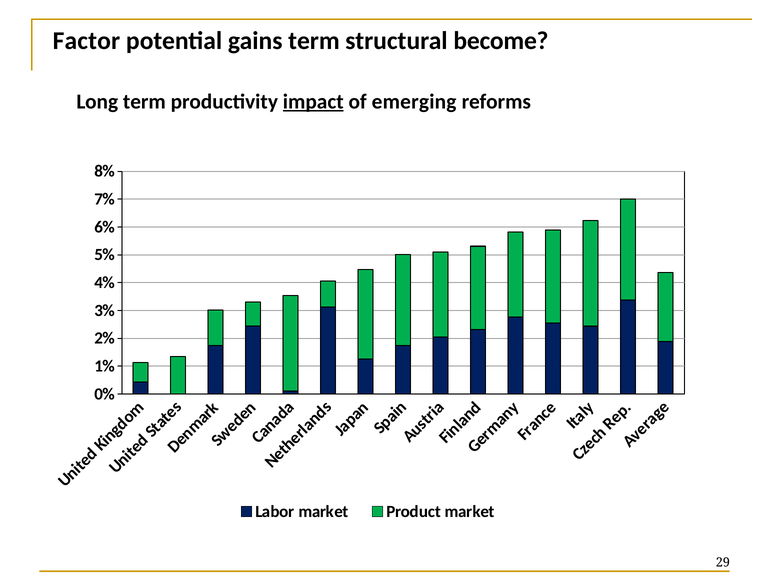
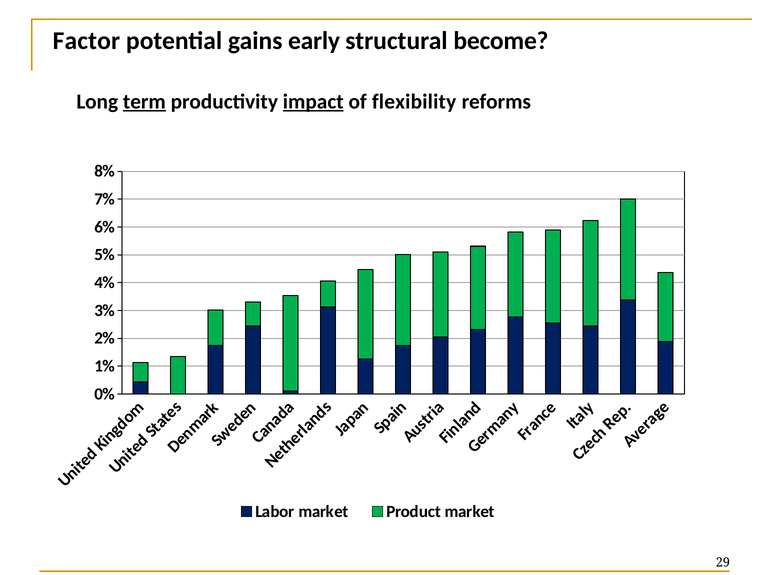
gains term: term -> early
term at (144, 102) underline: none -> present
emerging: emerging -> flexibility
